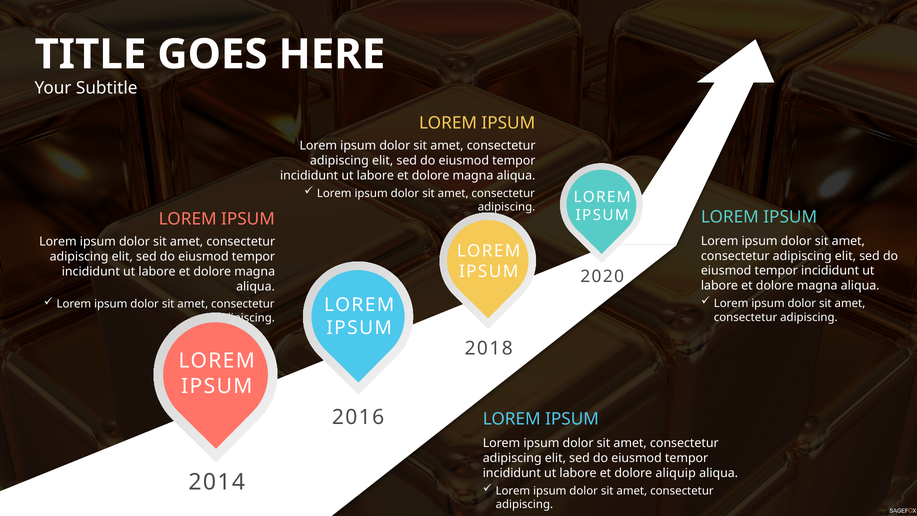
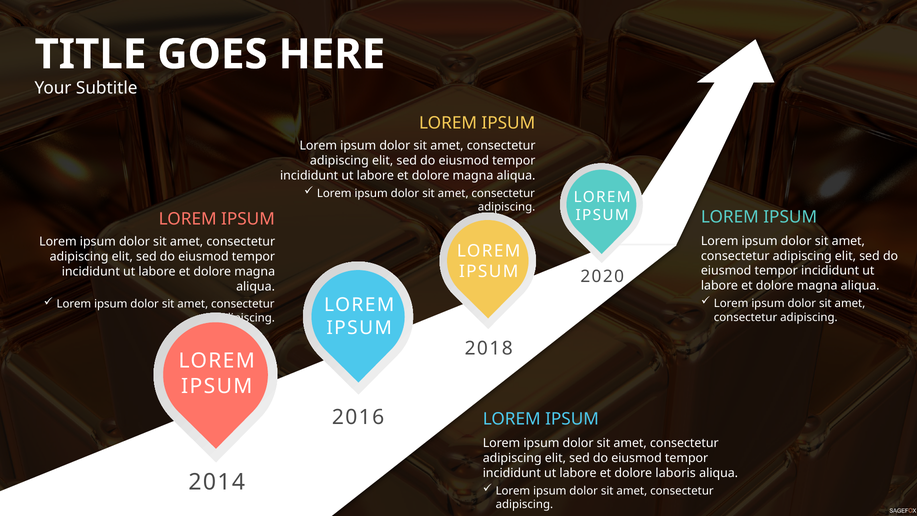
aliquip: aliquip -> laboris
